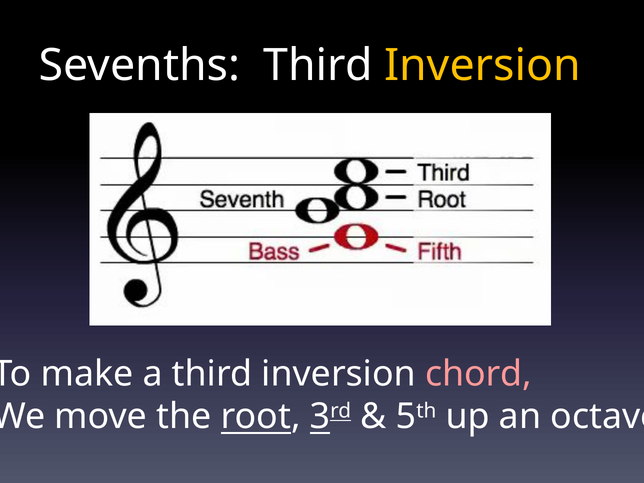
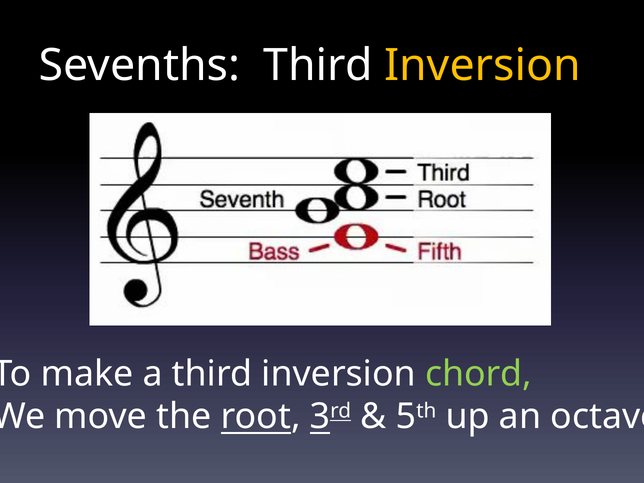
chord colour: pink -> light green
